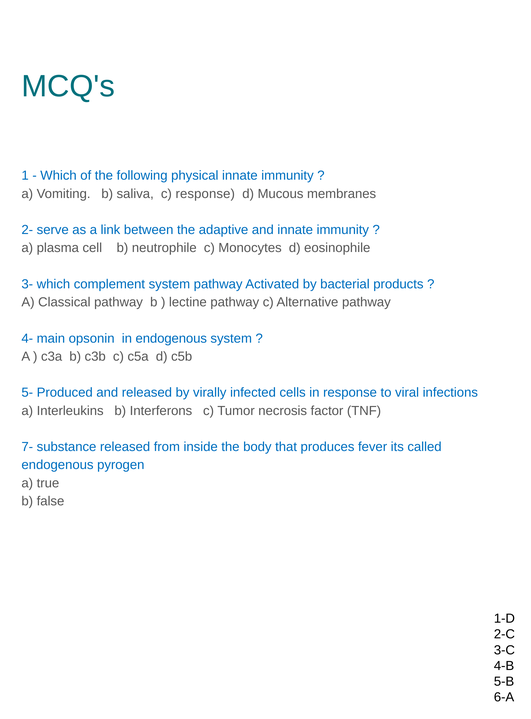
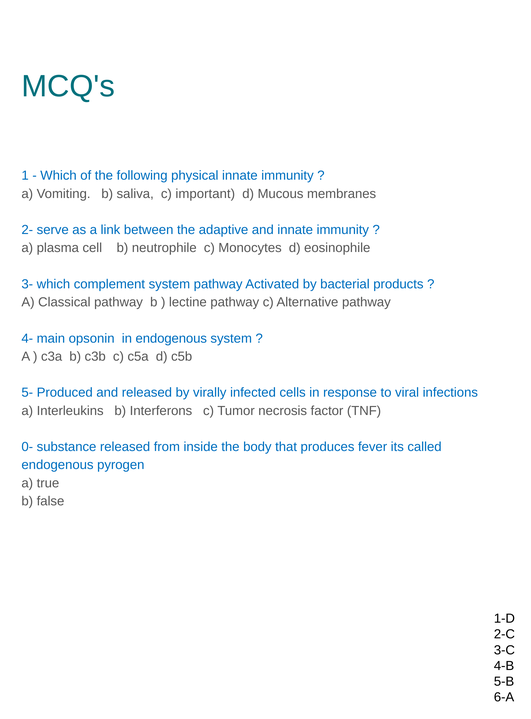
c response: response -> important
7-: 7- -> 0-
